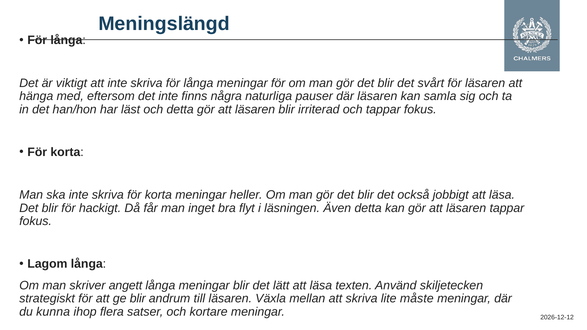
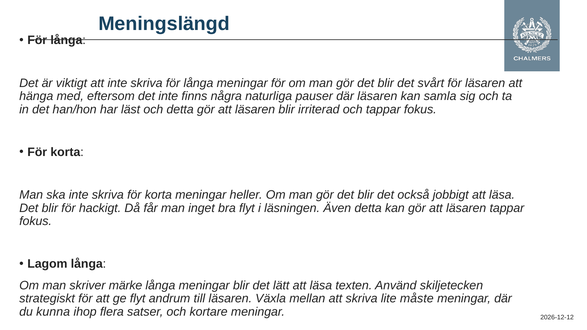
angett: angett -> märke
ge blir: blir -> flyt
